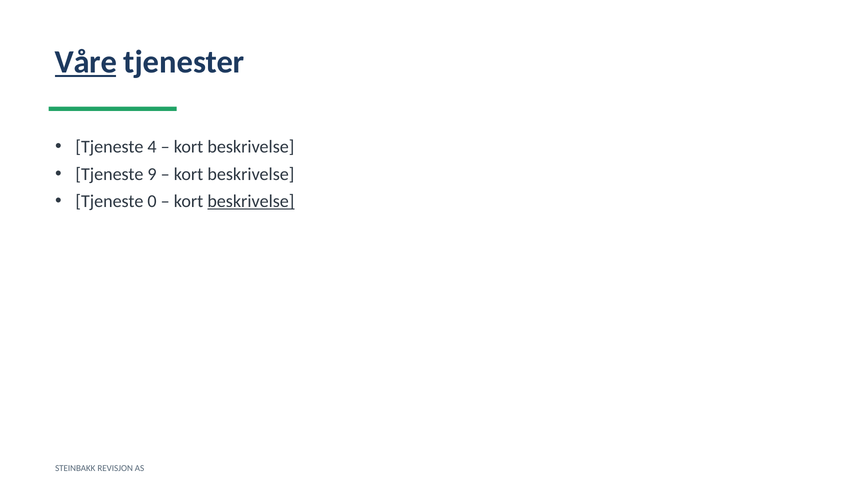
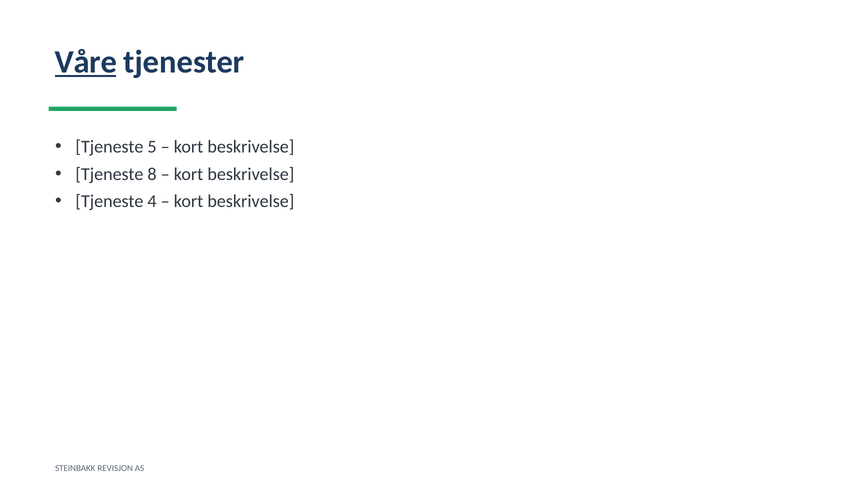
4: 4 -> 5
9: 9 -> 8
0: 0 -> 4
beskrivelse at (251, 201) underline: present -> none
